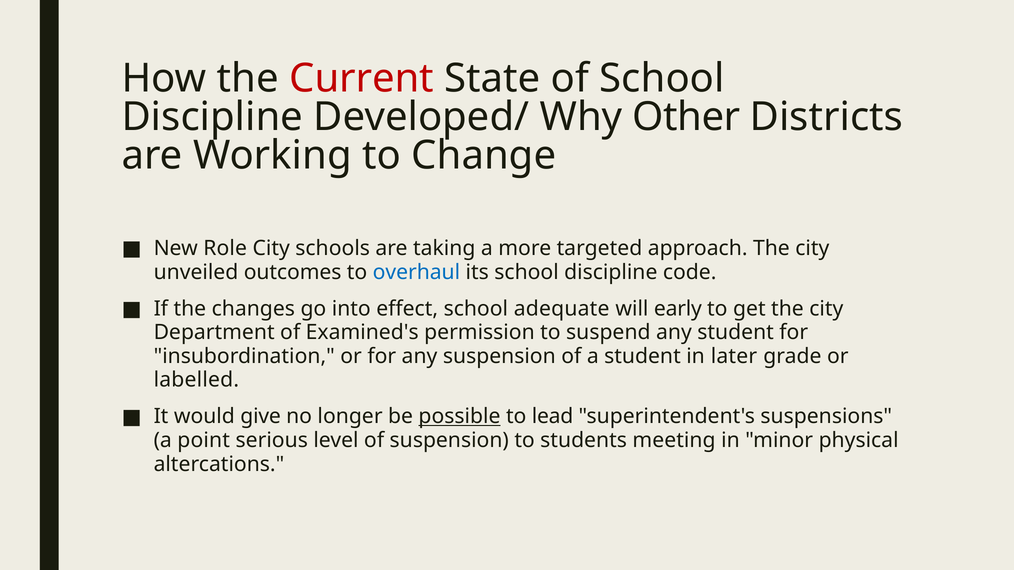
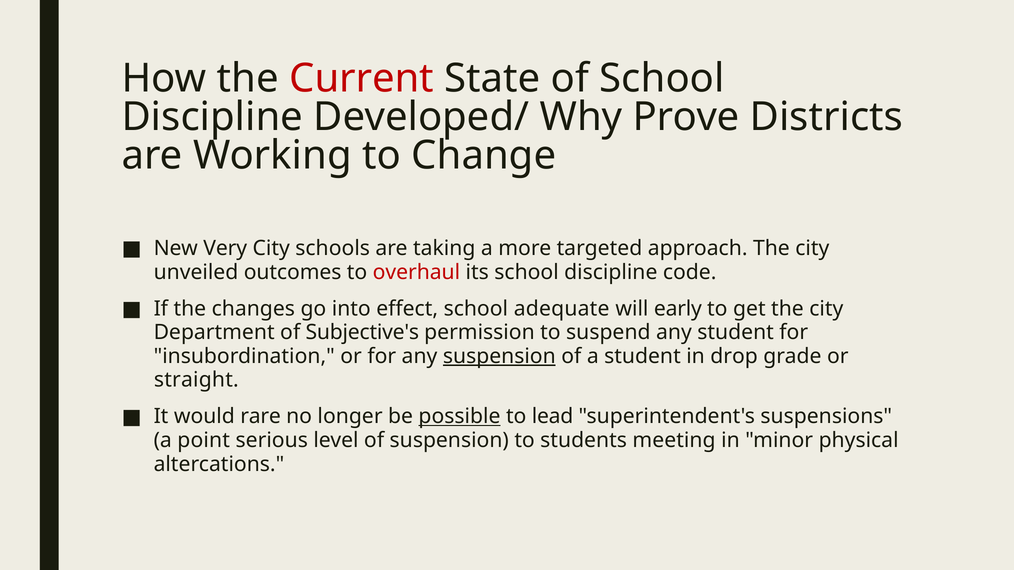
Other: Other -> Prove
Role: Role -> Very
overhaul colour: blue -> red
Examined's: Examined's -> Subjective's
suspension at (499, 356) underline: none -> present
later: later -> drop
labelled: labelled -> straight
give: give -> rare
